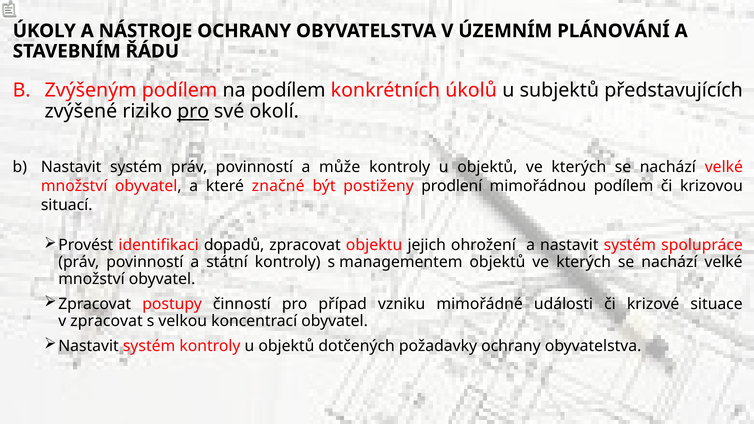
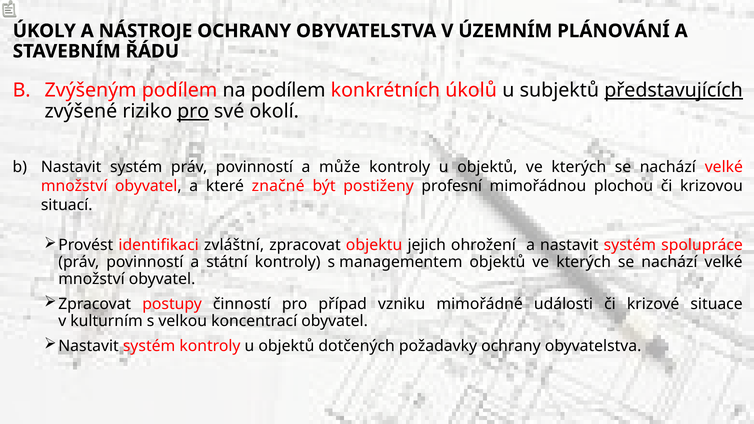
představujících underline: none -> present
prodlení: prodlení -> profesní
mimořádnou podílem: podílem -> plochou
dopadů: dopadů -> zvláštní
v zpracovat: zpracovat -> kulturním
